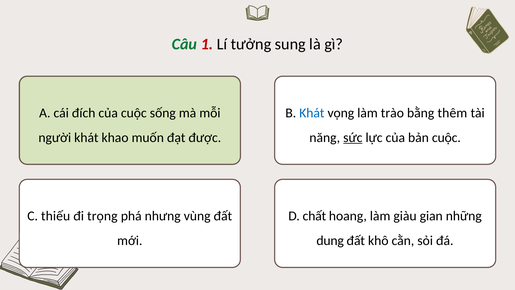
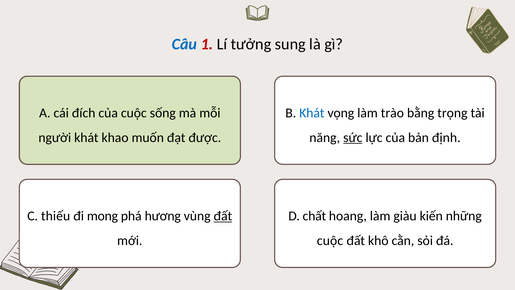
Câu colour: green -> blue
thêm: thêm -> trọng
bản cuộc: cuộc -> định
trọng: trọng -> mong
nhưng: nhưng -> hương
đất at (223, 216) underline: none -> present
gian: gian -> kiến
dung at (330, 240): dung -> cuộc
